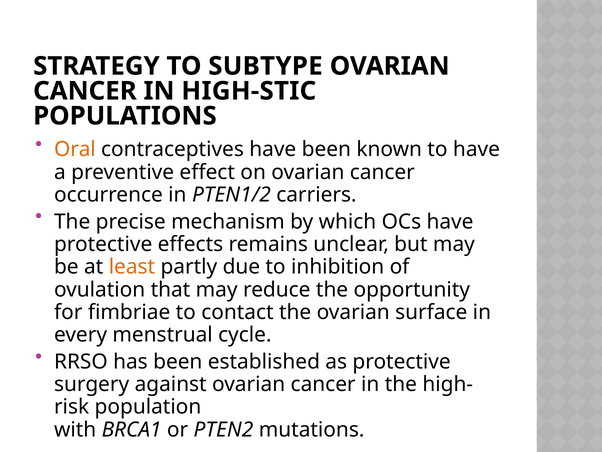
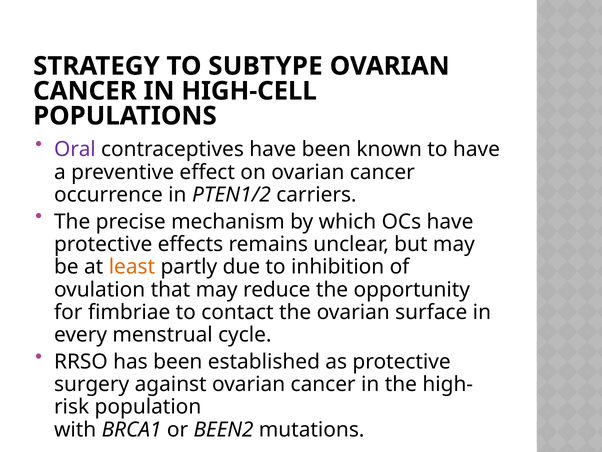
HIGH‐STIC: HIGH‐STIC -> HIGH‐CELL
Oral colour: orange -> purple
PTEN2: PTEN2 -> BEEN2
